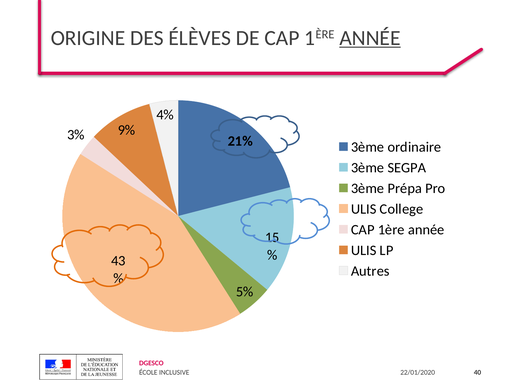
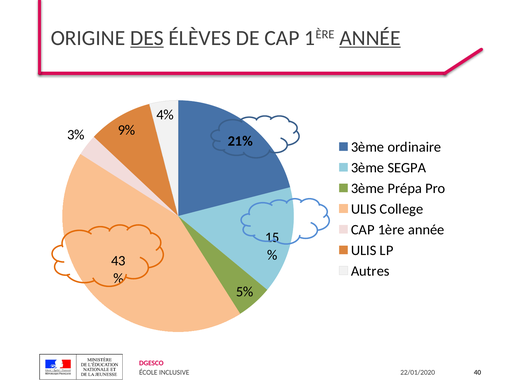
DES underline: none -> present
